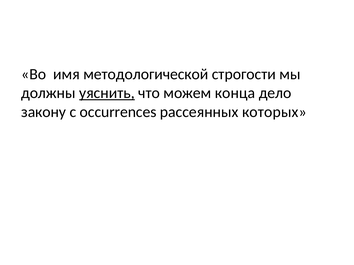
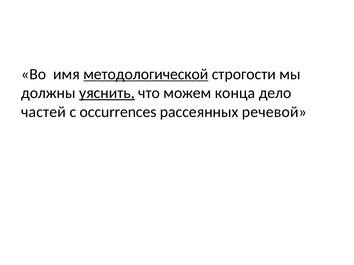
методологической underline: none -> present
закону: закону -> частей
которых: которых -> речевой
